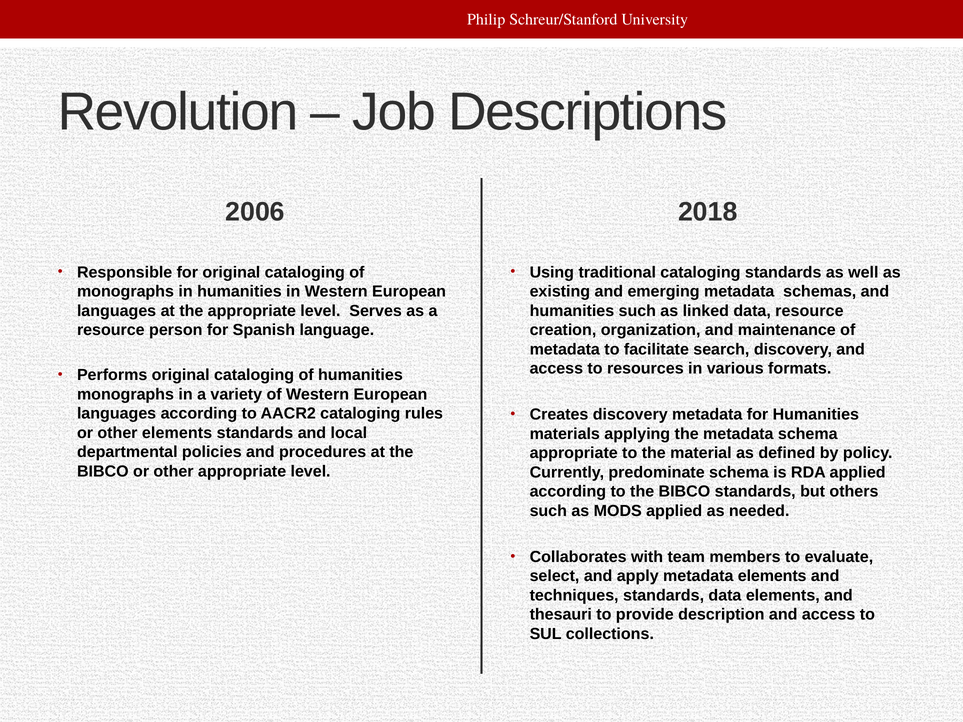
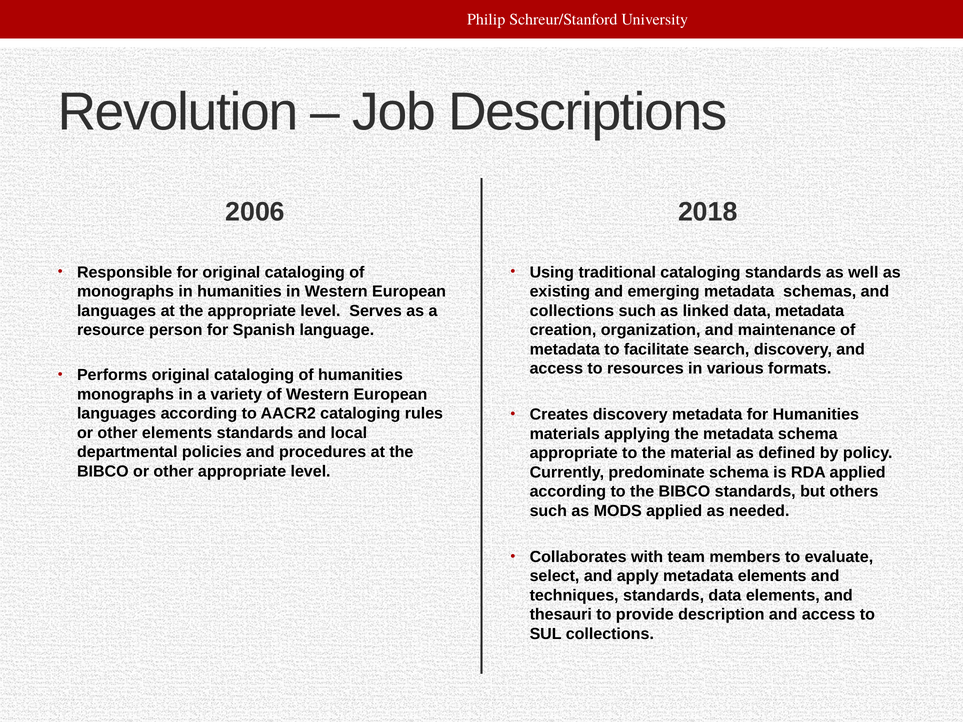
humanities at (572, 311): humanities -> collections
data resource: resource -> metadata
